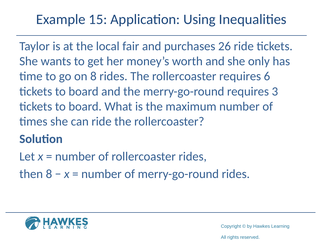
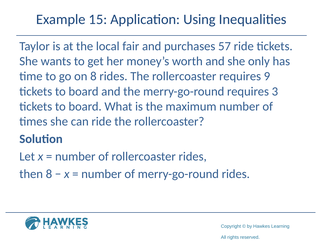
26: 26 -> 57
6: 6 -> 9
